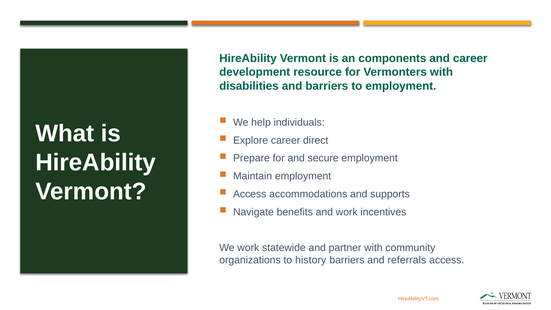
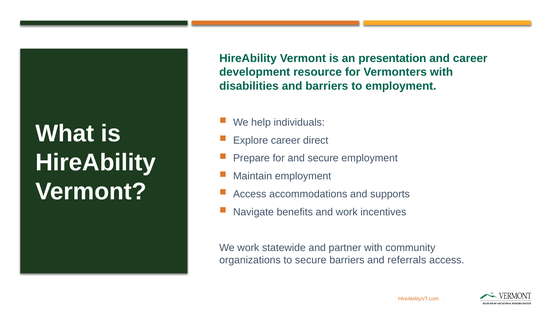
components: components -> presentation
to history: history -> secure
